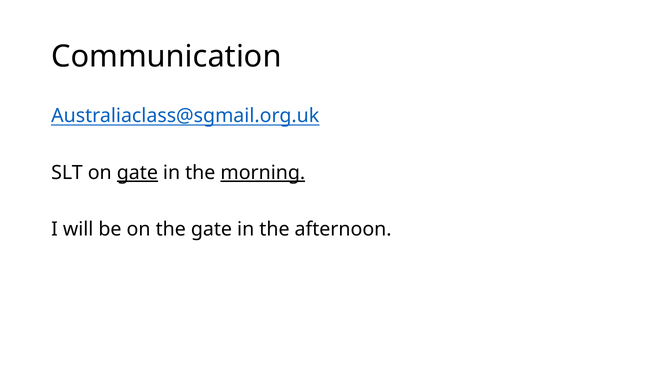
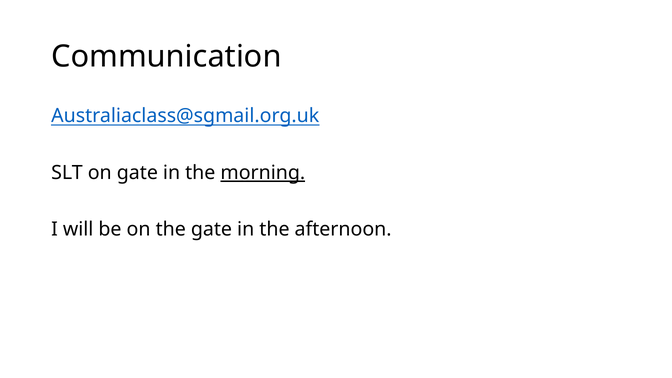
gate at (137, 173) underline: present -> none
